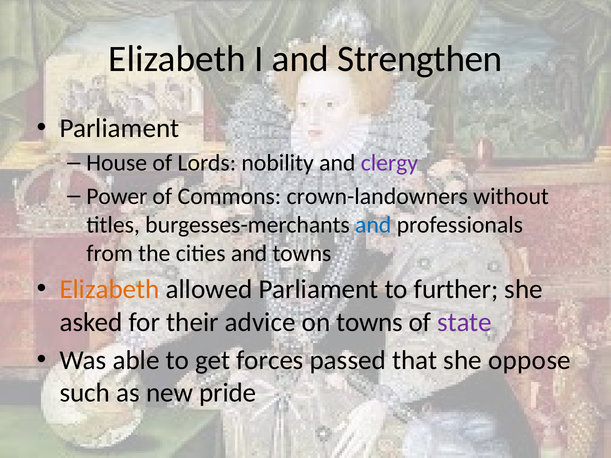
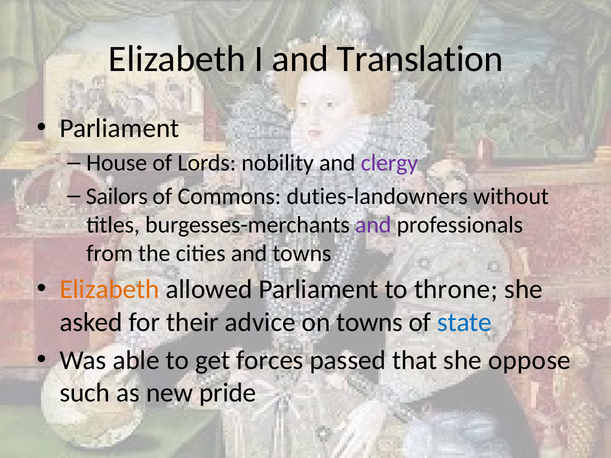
Strengthen: Strengthen -> Translation
Power: Power -> Sailors
crown-landowners: crown-landowners -> duties-landowners
and at (373, 225) colour: blue -> purple
further: further -> throne
state colour: purple -> blue
